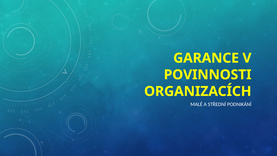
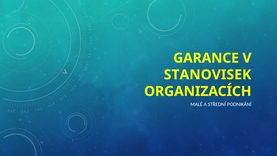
POVINNOSTI: POVINNOSTI -> STANOVISEK
